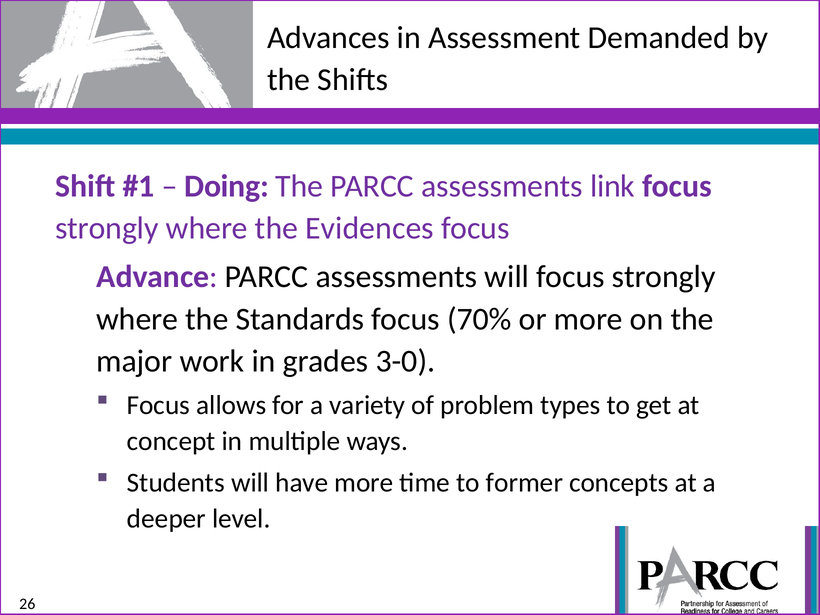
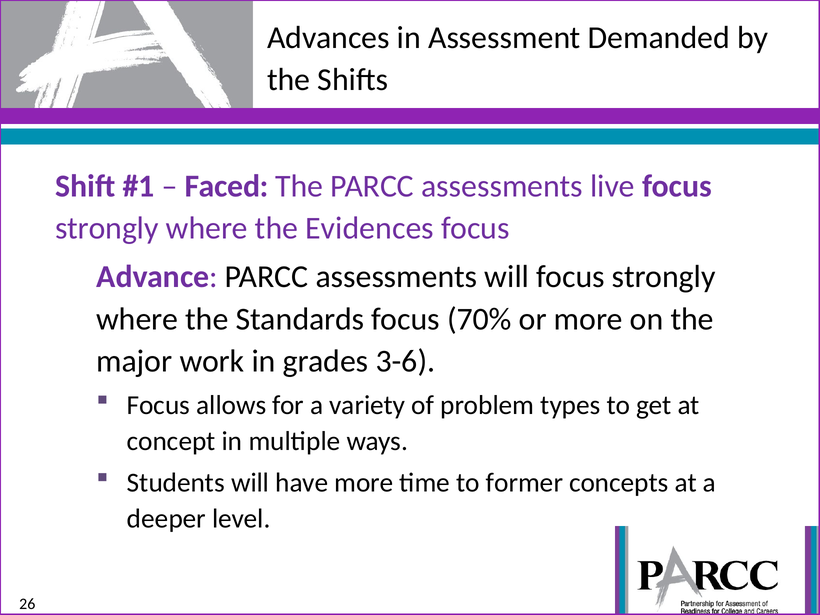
Doing: Doing -> Faced
link: link -> live
3-0: 3-0 -> 3-6
